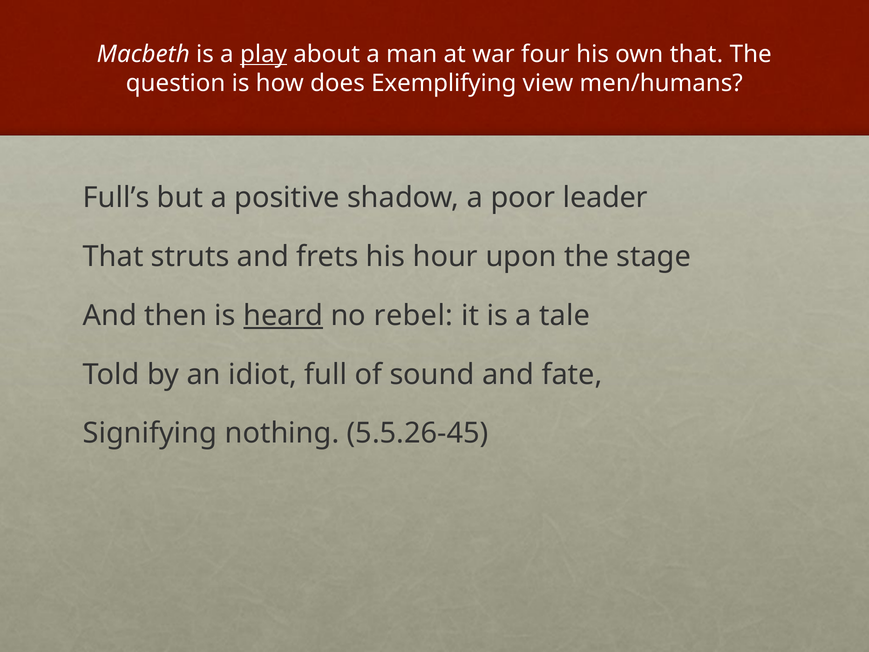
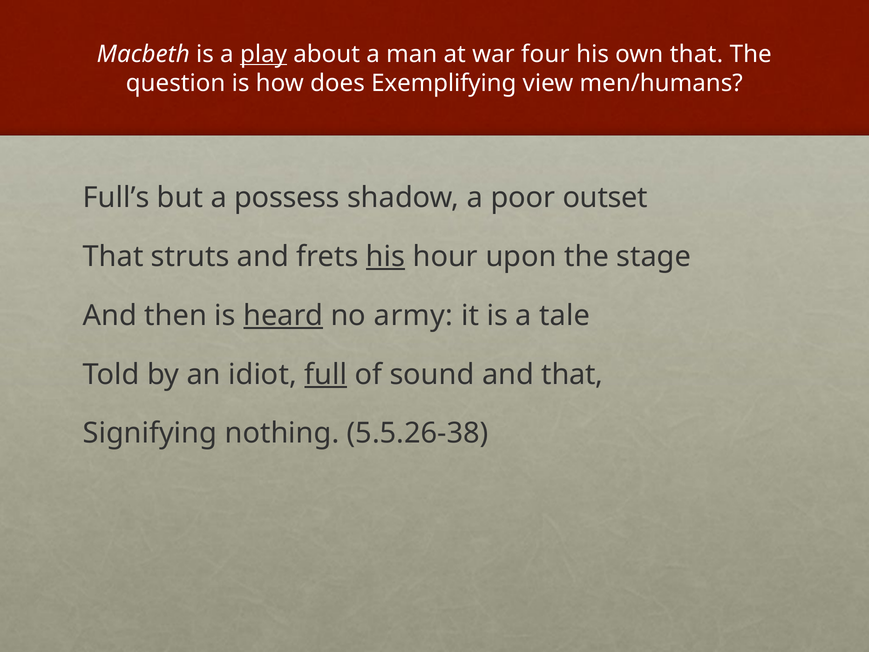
positive: positive -> possess
leader: leader -> outset
his at (386, 256) underline: none -> present
rebel: rebel -> army
full underline: none -> present
and fate: fate -> that
5.5.26-45: 5.5.26-45 -> 5.5.26-38
